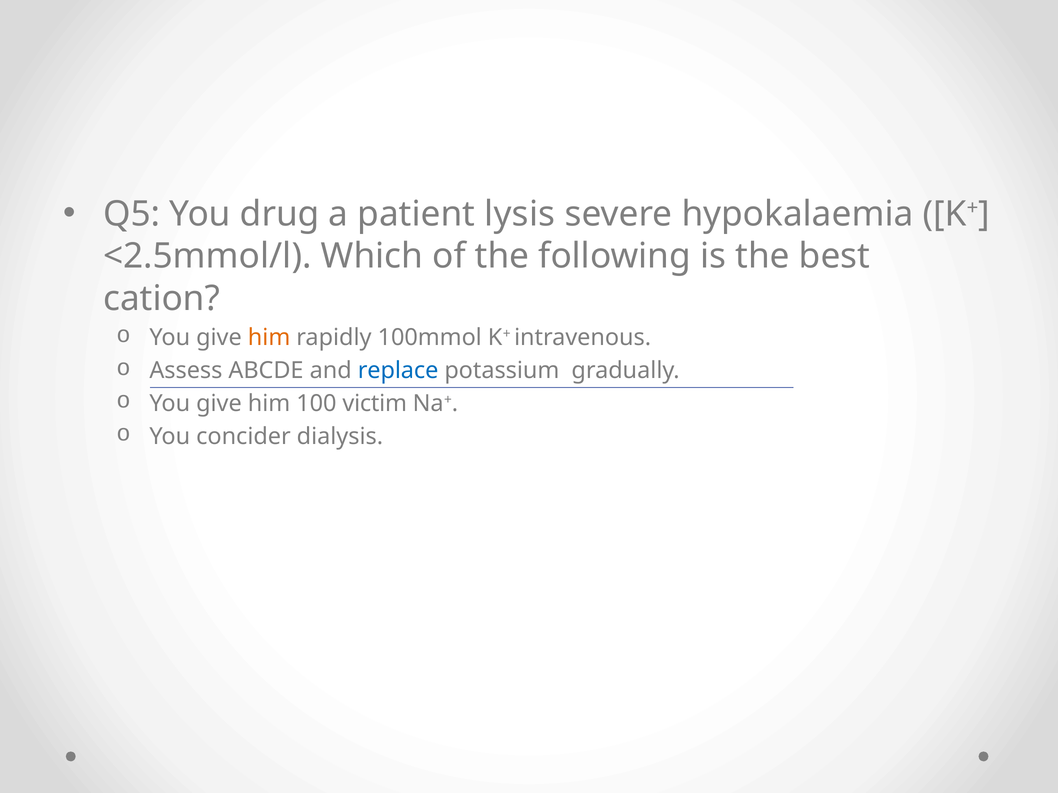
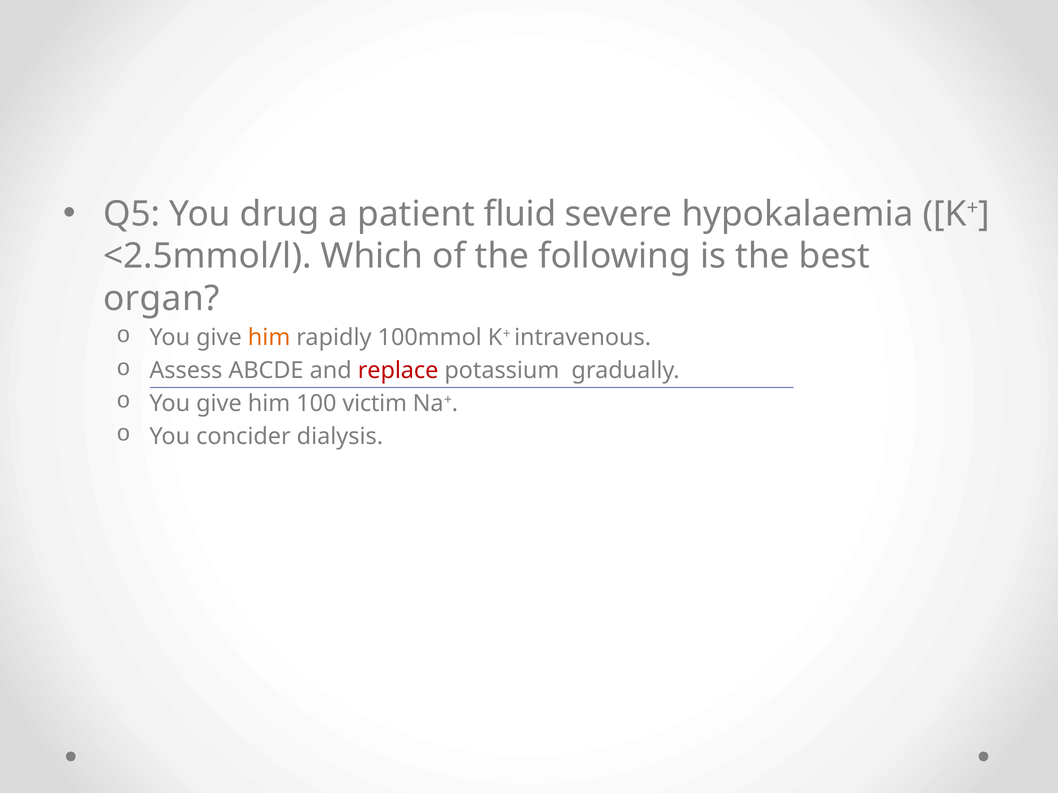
lysis: lysis -> fluid
cation: cation -> organ
replace colour: blue -> red
